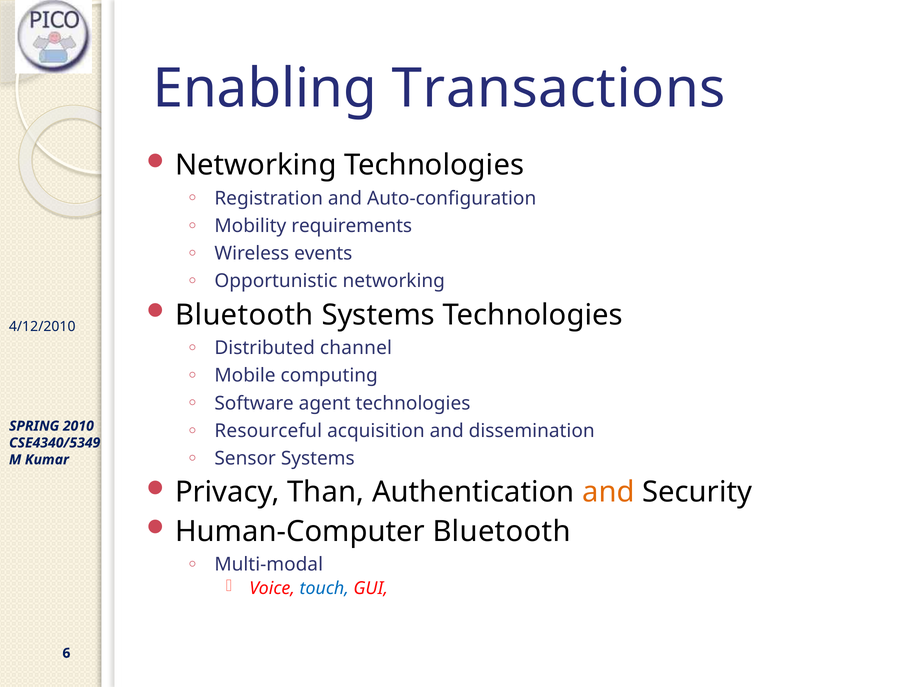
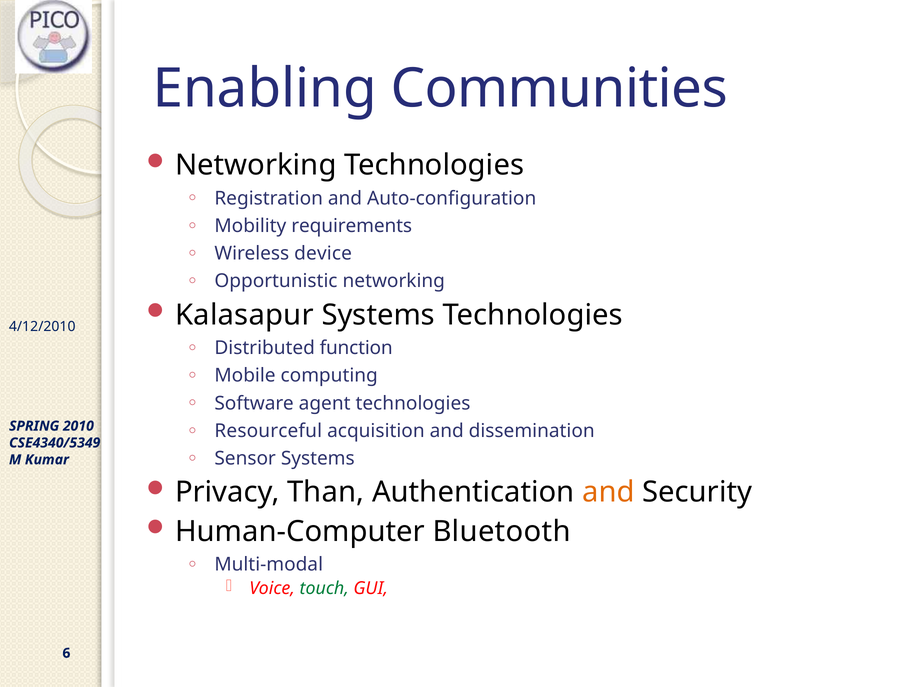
Transactions: Transactions -> Communities
events: events -> device
Bluetooth at (244, 315): Bluetooth -> Kalasapur
channel: channel -> function
touch colour: blue -> green
